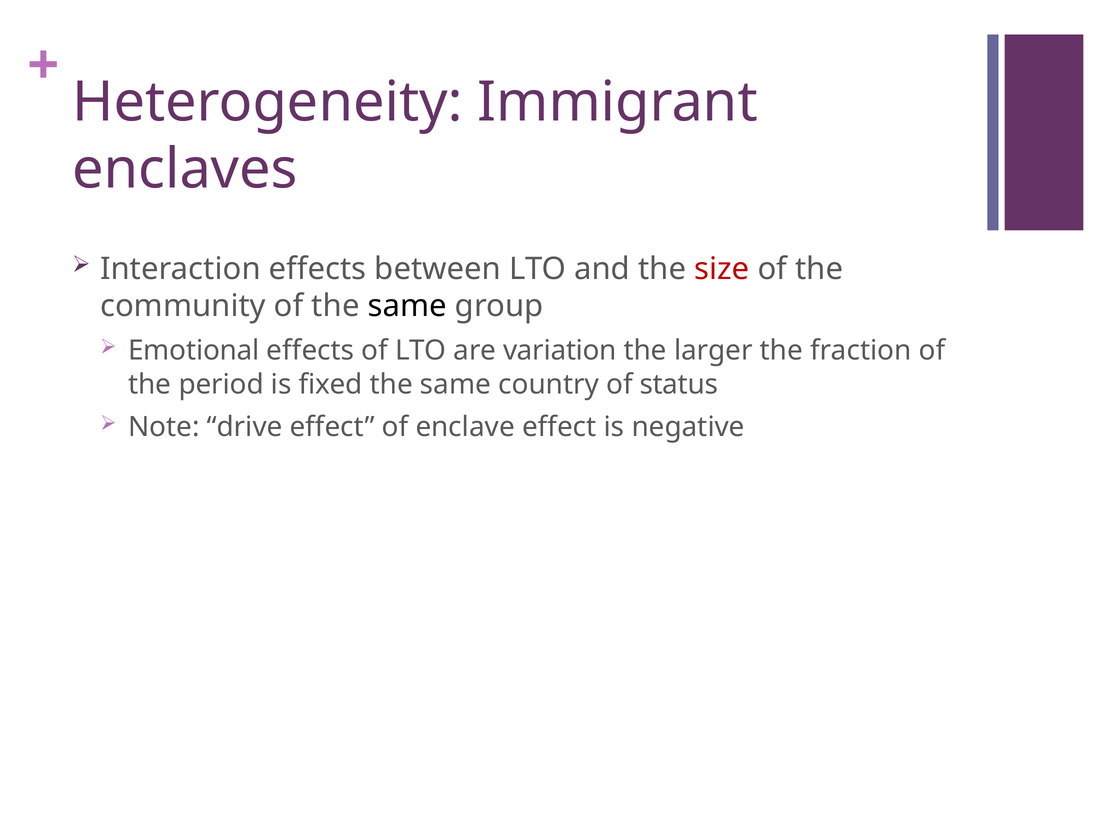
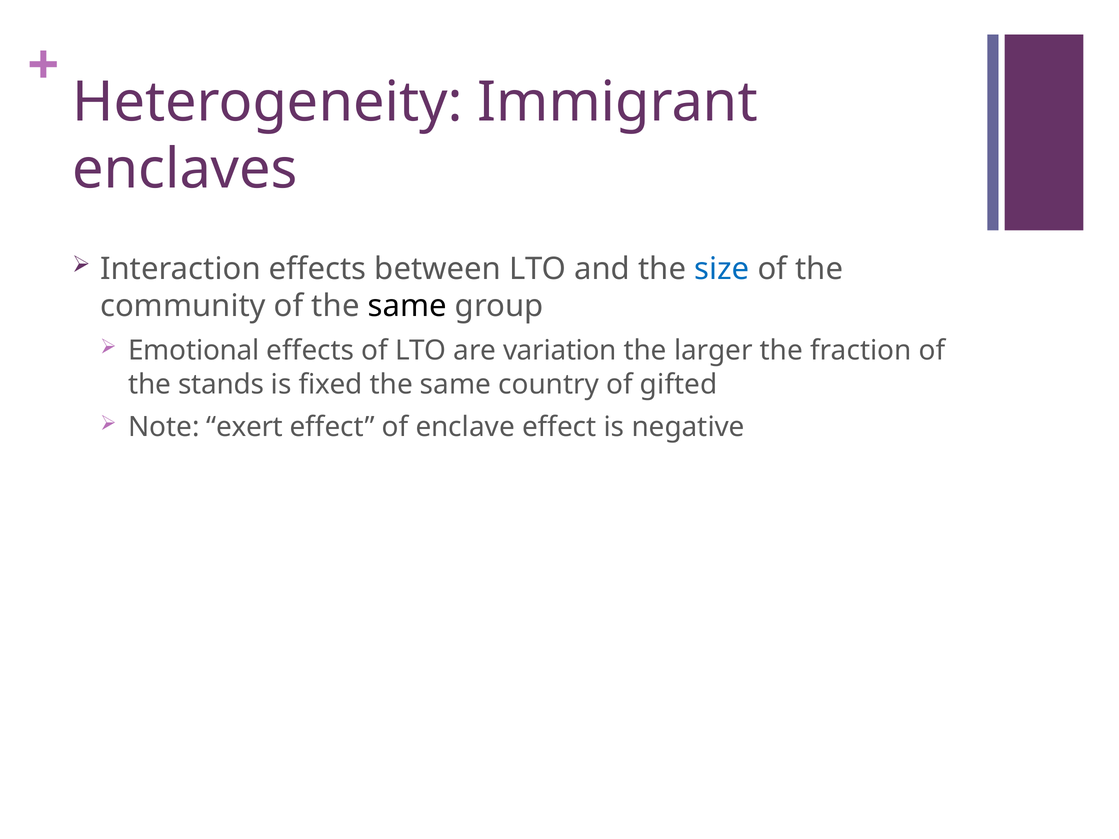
size colour: red -> blue
period: period -> stands
status: status -> gifted
drive: drive -> exert
